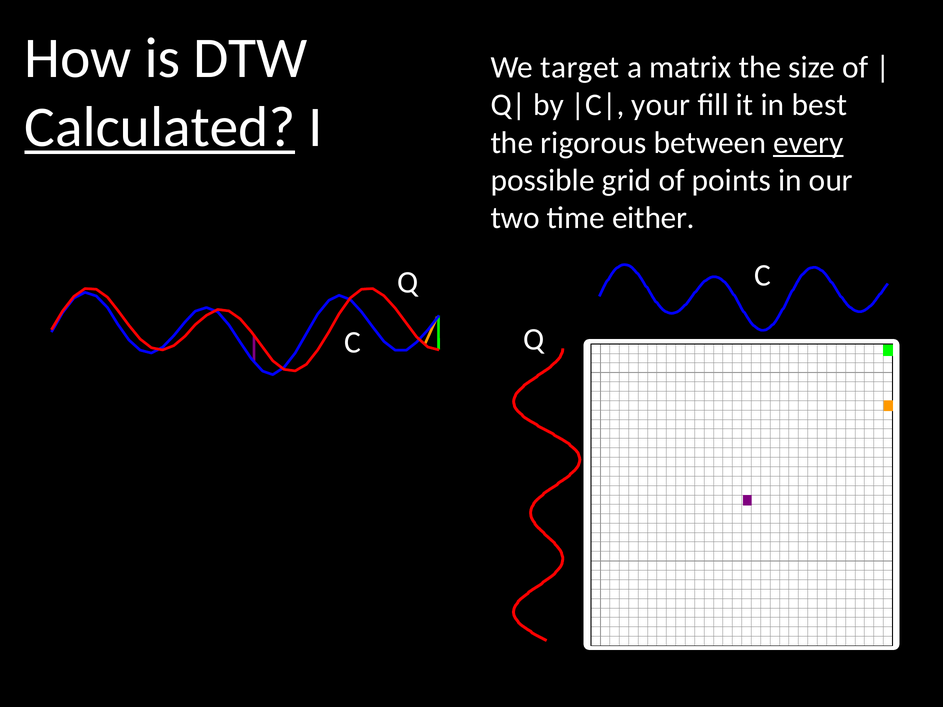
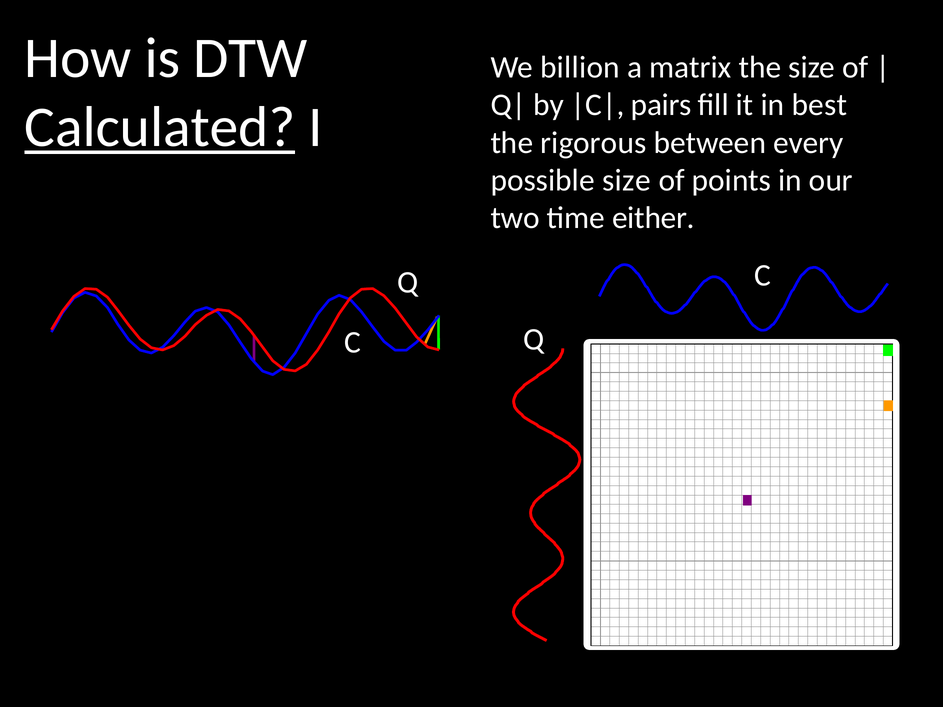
target: target -> billion
your: your -> pairs
every underline: present -> none
possible grid: grid -> size
